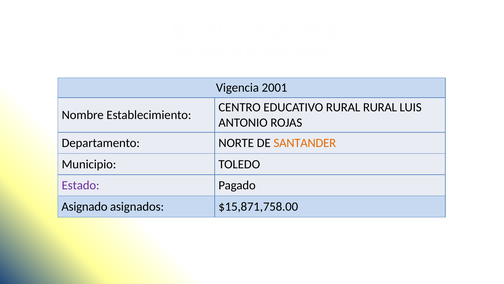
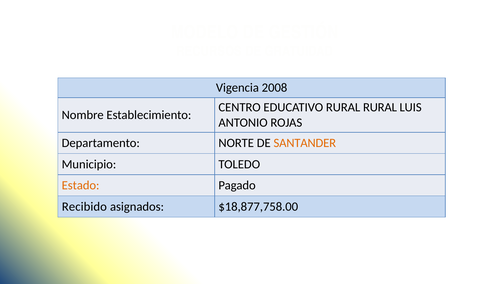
2001: 2001 -> 2008
Estado colour: purple -> orange
Asignado: Asignado -> Recibido
$15,871,758.00: $15,871,758.00 -> $18,877,758.00
